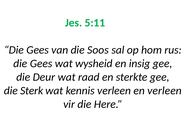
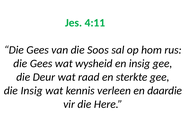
5:11: 5:11 -> 4:11
die Sterk: Sterk -> Insig
en verleen: verleen -> daardie
